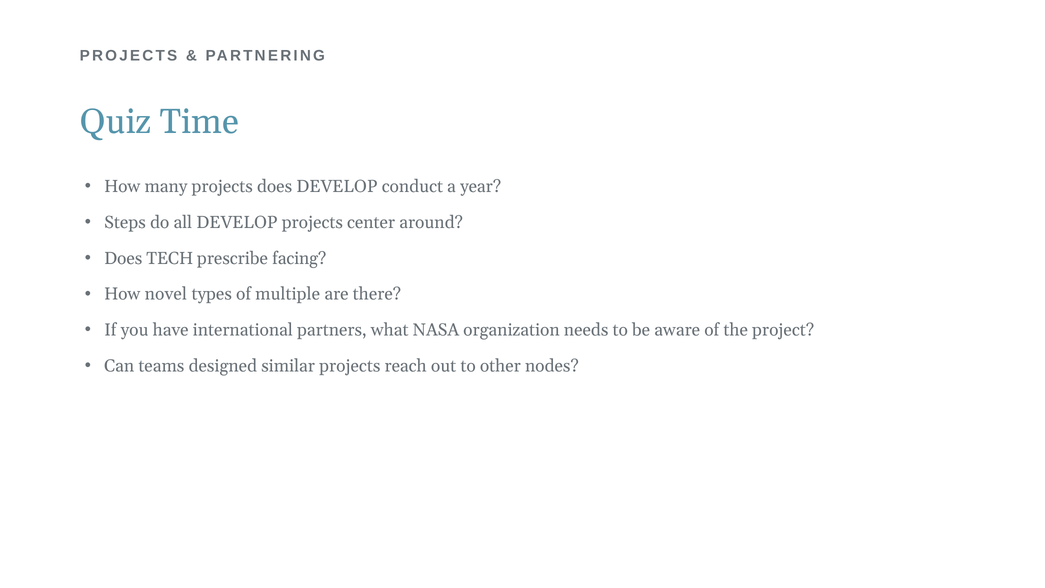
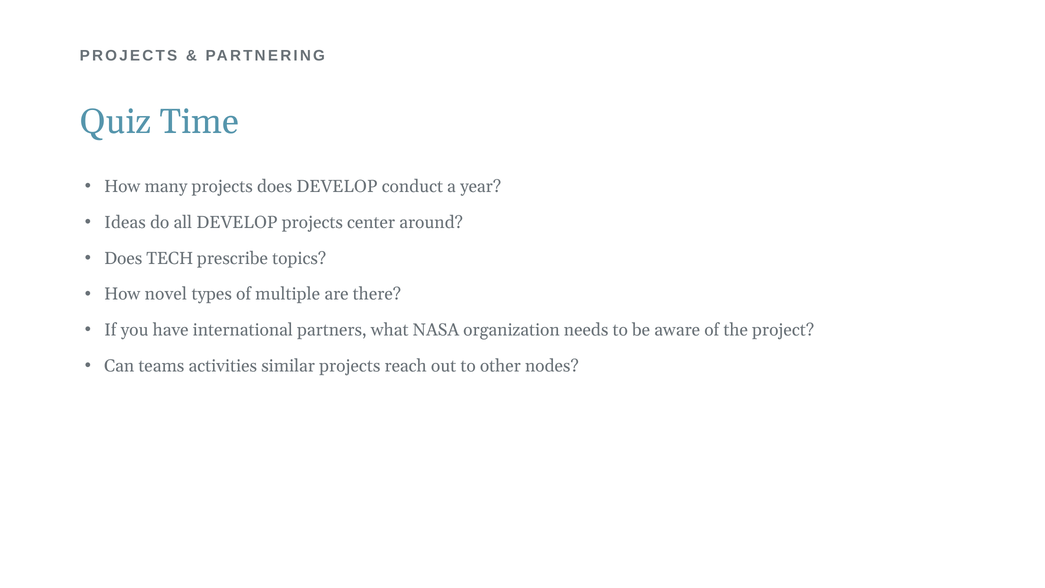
Steps: Steps -> Ideas
facing: facing -> topics
designed: designed -> activities
